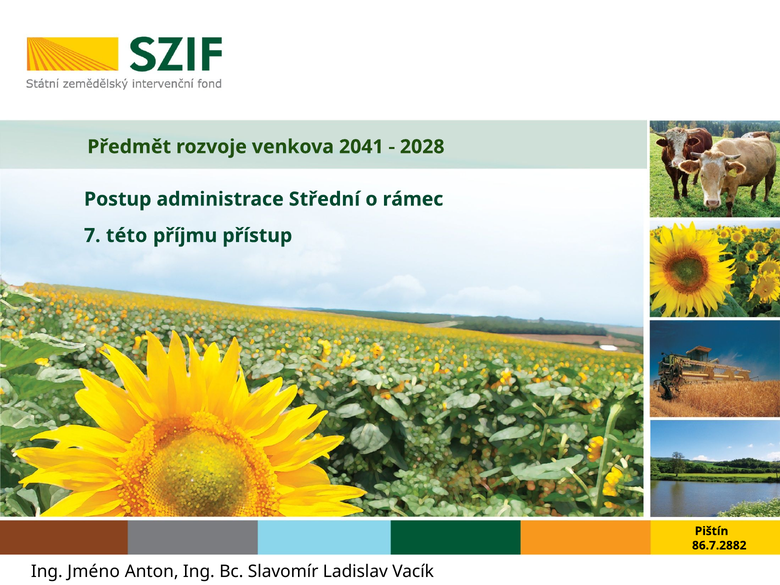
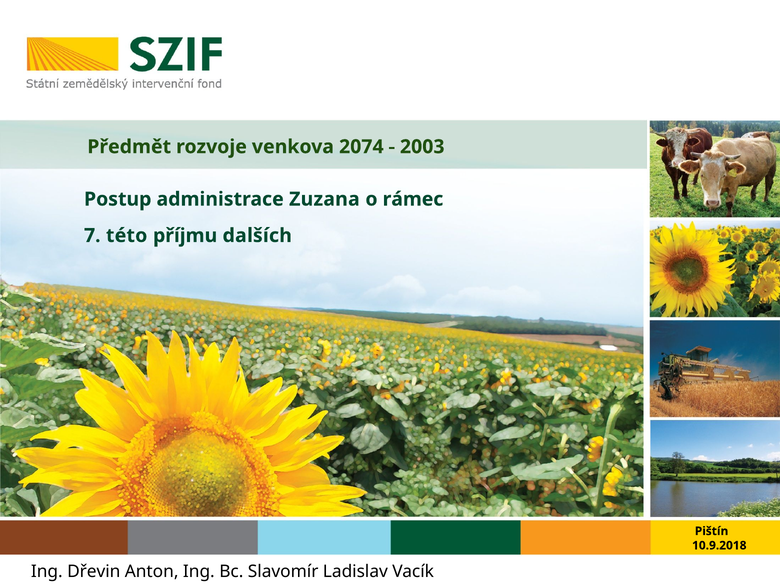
2041: 2041 -> 2074
2028: 2028 -> 2003
Střední: Střední -> Zuzana
přístup: přístup -> dalších
86.7.2882: 86.7.2882 -> 10.9.2018
Jméno: Jméno -> Dřevin
